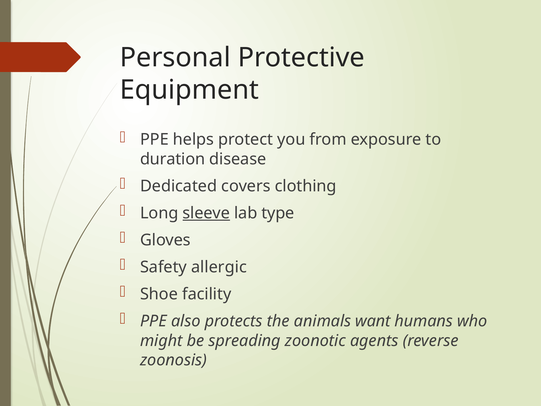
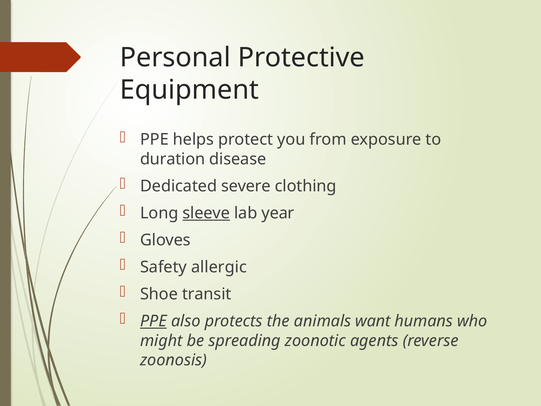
covers: covers -> severe
type: type -> year
facility: facility -> transit
PPE at (153, 321) underline: none -> present
